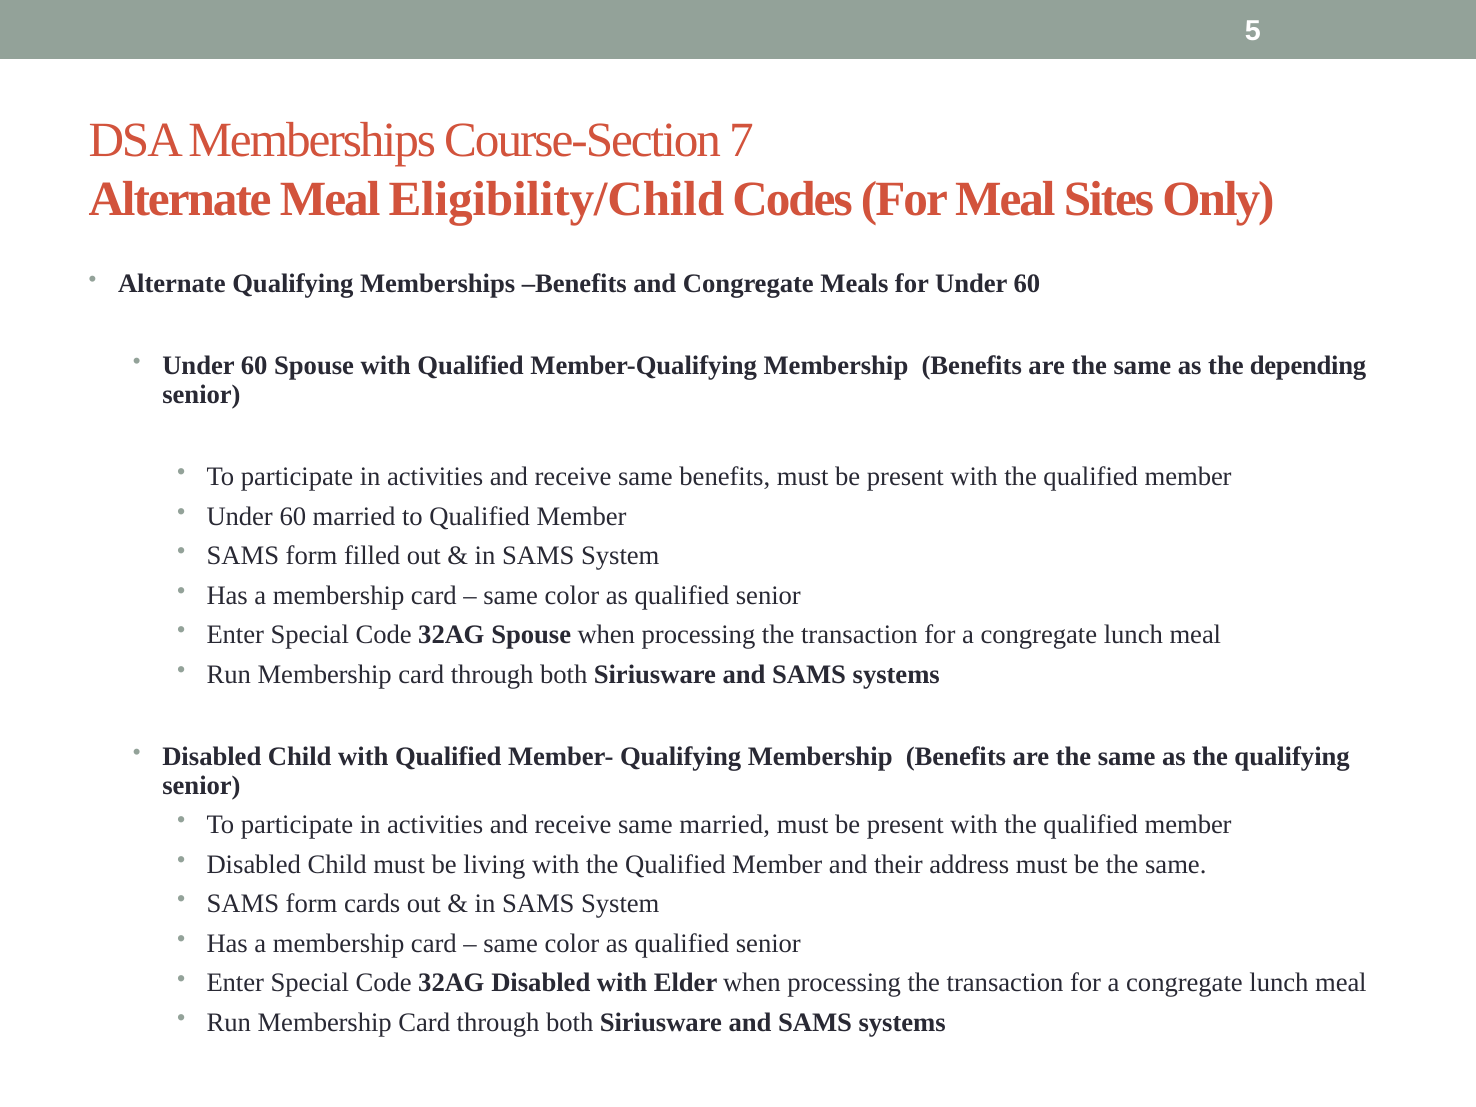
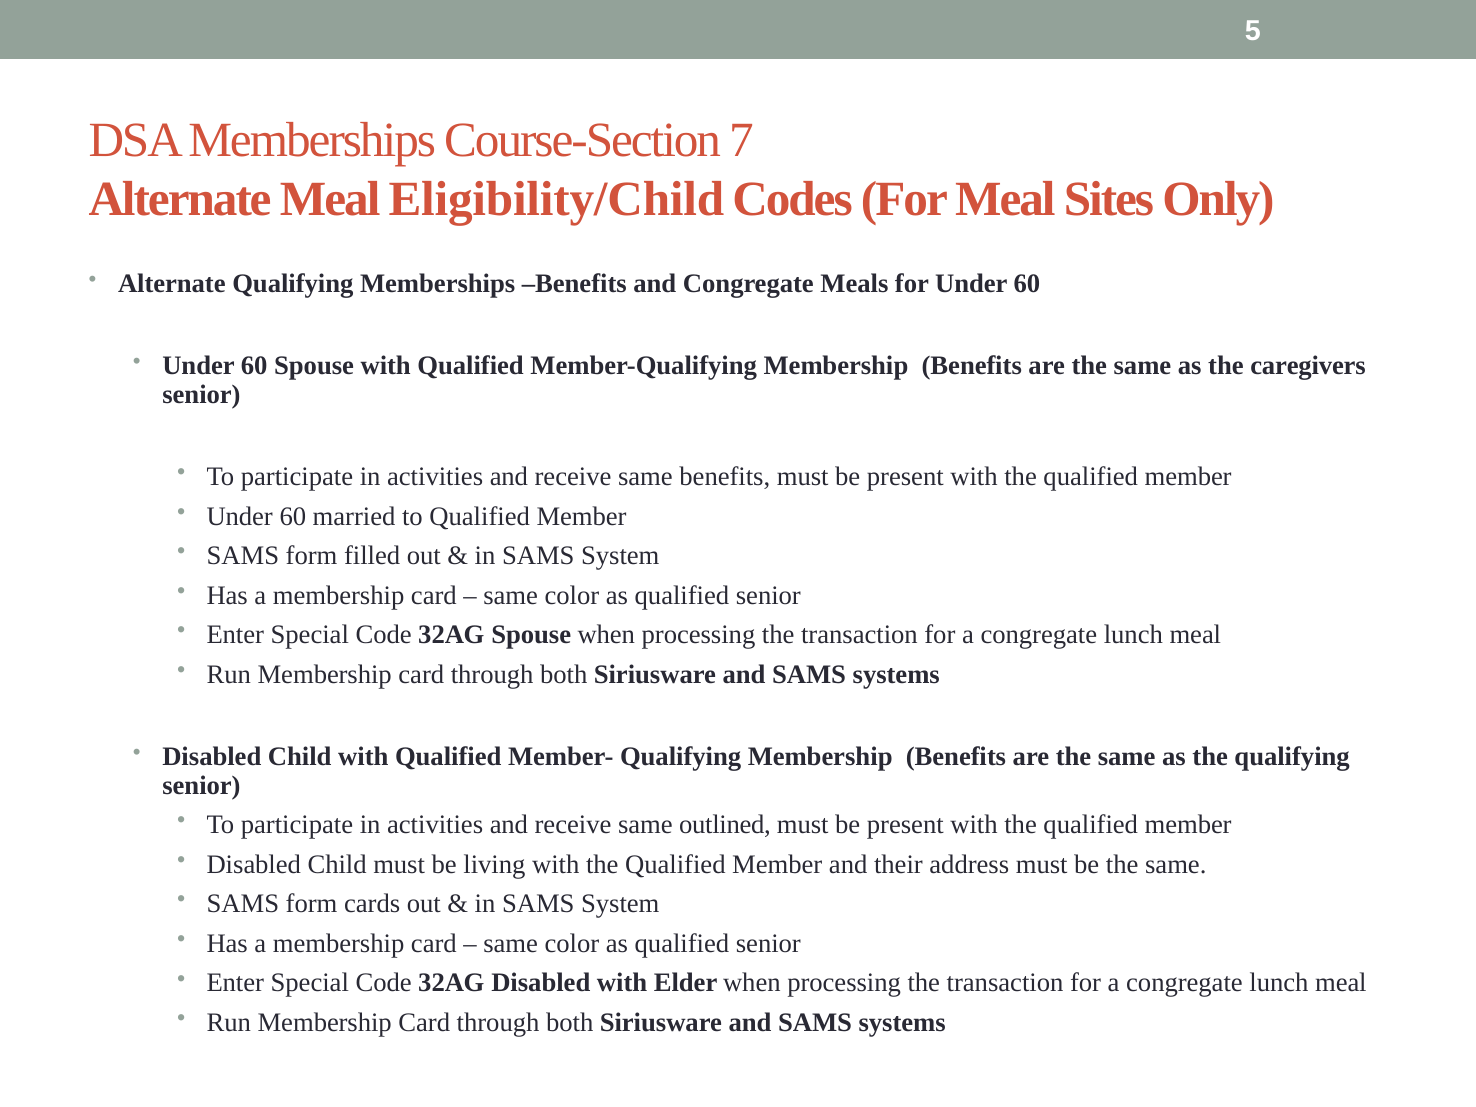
depending: depending -> caregivers
same married: married -> outlined
